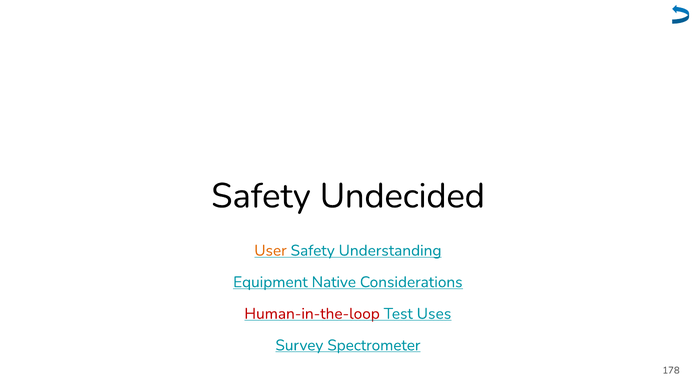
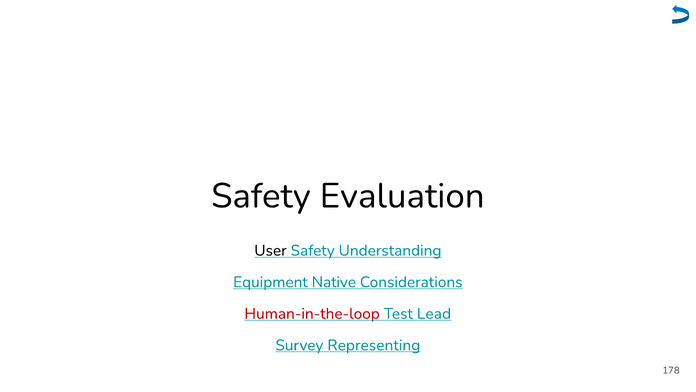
Undecided: Undecided -> Evaluation
User colour: orange -> black
Uses: Uses -> Lead
Spectrometer: Spectrometer -> Representing
